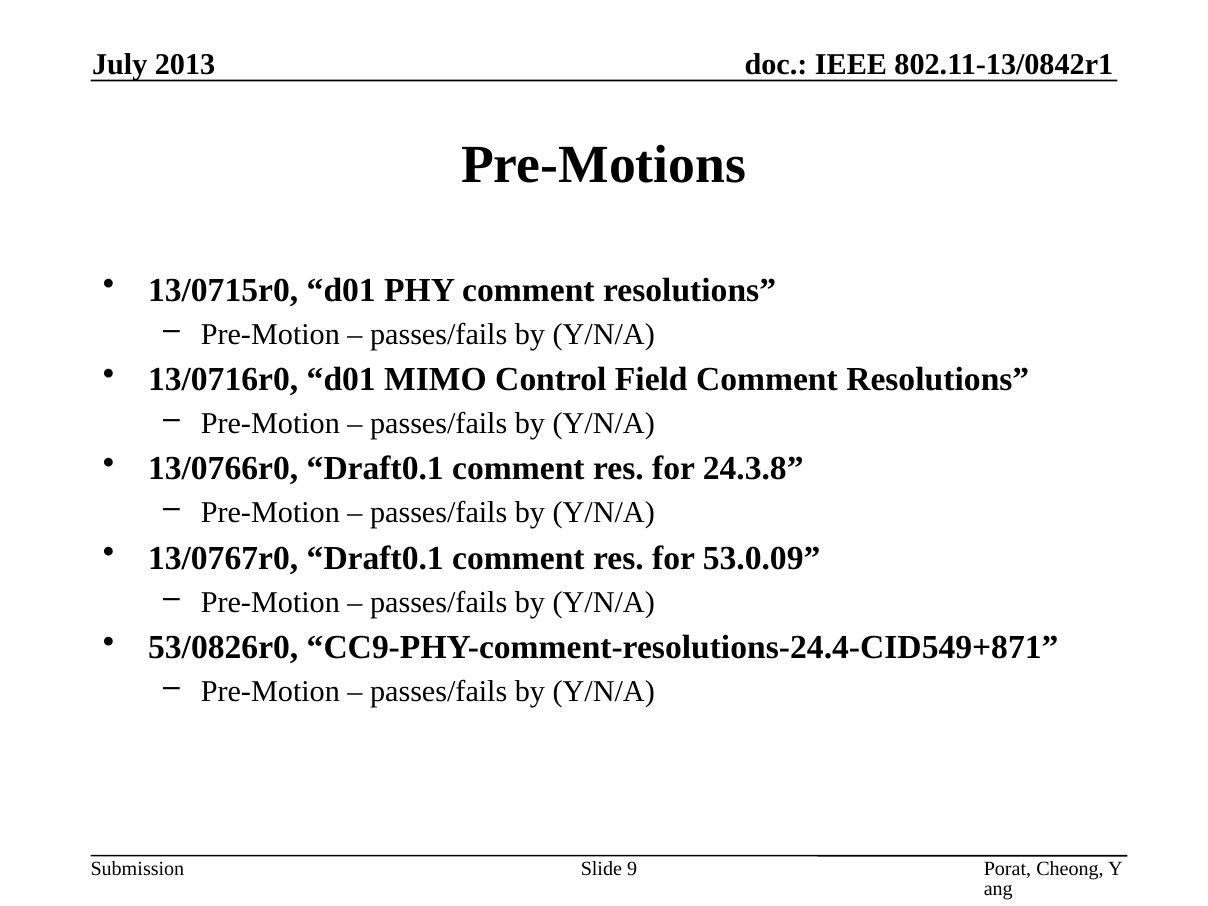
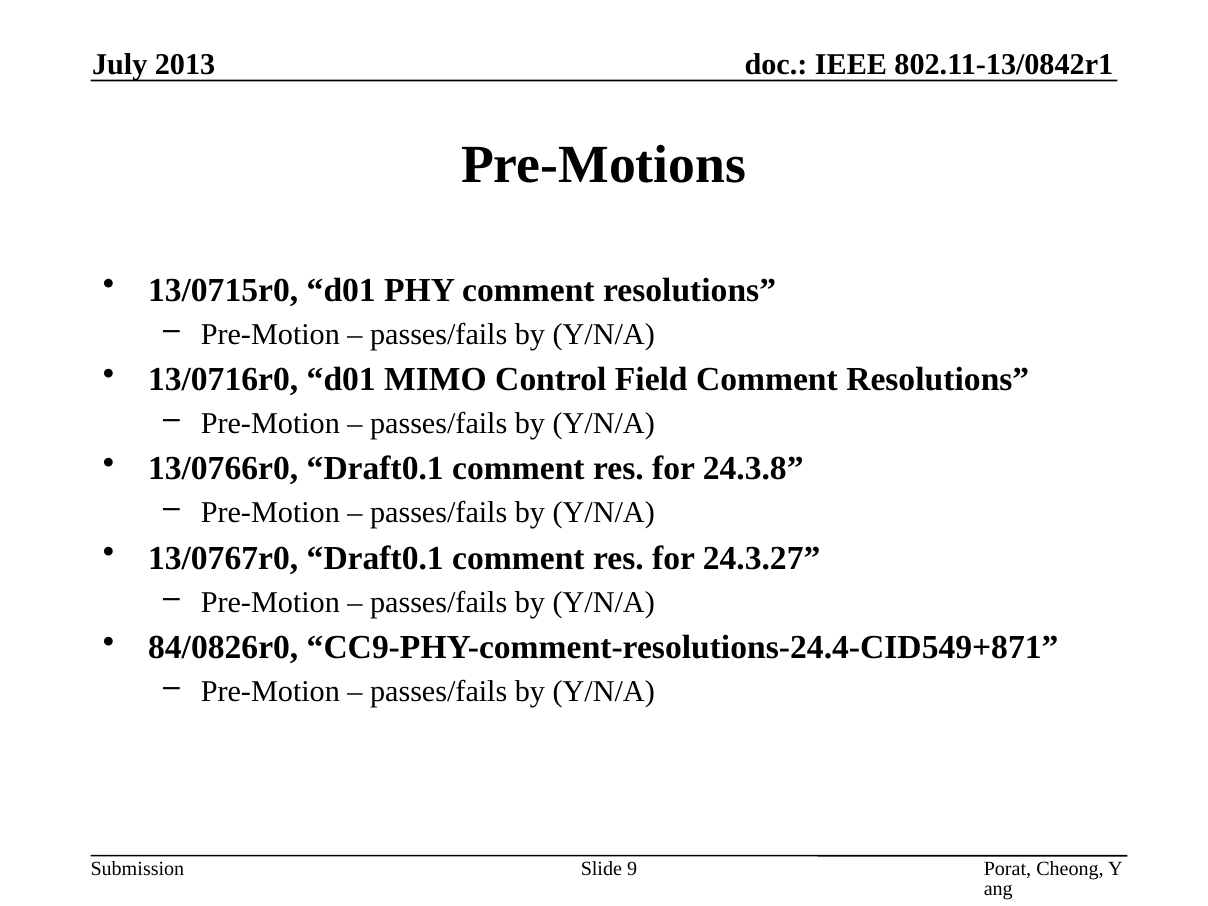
53.0.09: 53.0.09 -> 24.3.27
53/0826r0: 53/0826r0 -> 84/0826r0
